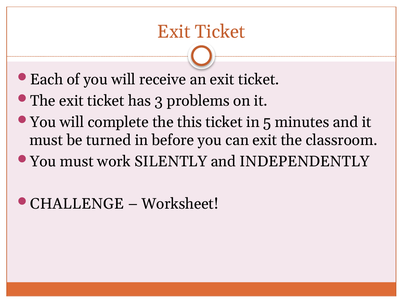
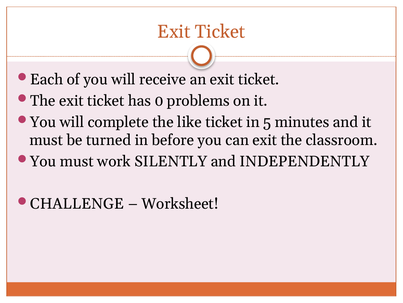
3: 3 -> 0
this: this -> like
